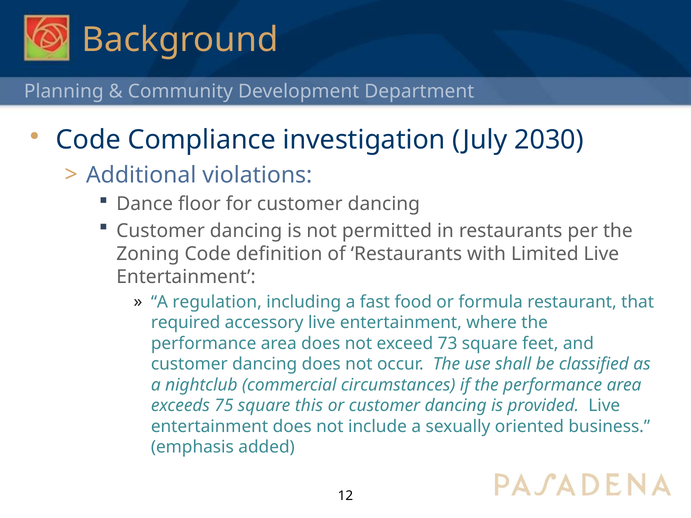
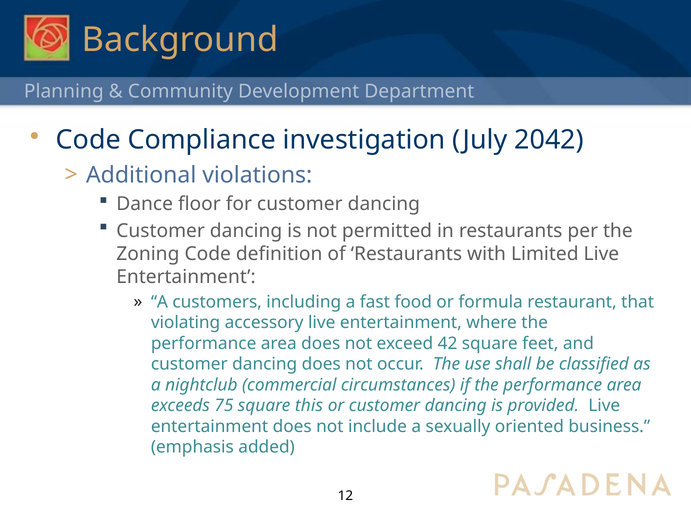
2030: 2030 -> 2042
regulation: regulation -> customers
required: required -> violating
73: 73 -> 42
